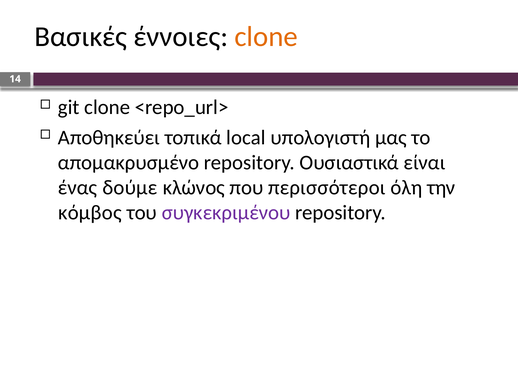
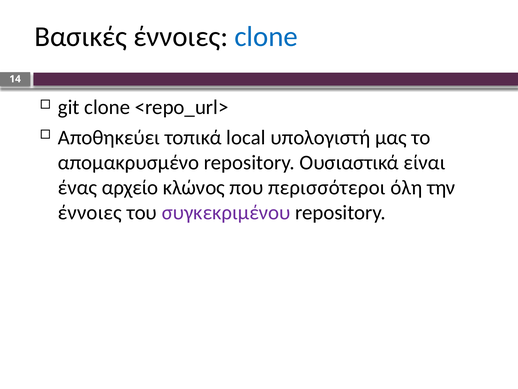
clone at (266, 37) colour: orange -> blue
δούμε: δούμε -> αρχείο
κόμβος at (90, 212): κόμβος -> έννοιες
